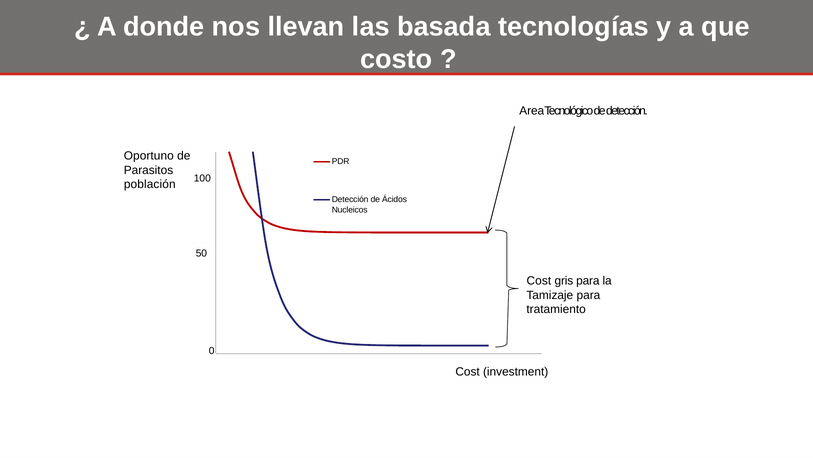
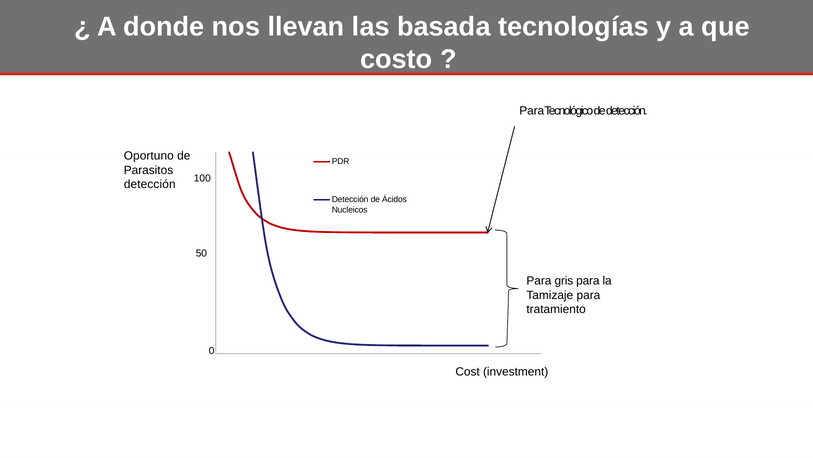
Area at (532, 111): Area -> Para
población at (150, 184): población -> detección
Cost at (539, 280): Cost -> Para
